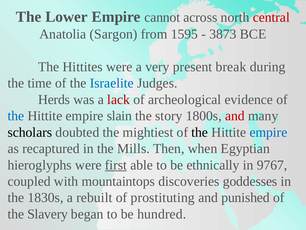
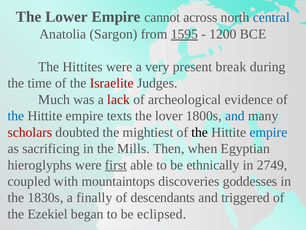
central colour: red -> blue
1595 underline: none -> present
3873: 3873 -> 1200
Israelite colour: blue -> red
Herds: Herds -> Much
slain: slain -> texts
story: story -> lover
and at (235, 116) colour: red -> blue
scholars colour: black -> red
recaptured: recaptured -> sacrificing
9767: 9767 -> 2749
rebuilt: rebuilt -> finally
prostituting: prostituting -> descendants
punished: punished -> triggered
Slavery: Slavery -> Ezekiel
hundred: hundred -> eclipsed
